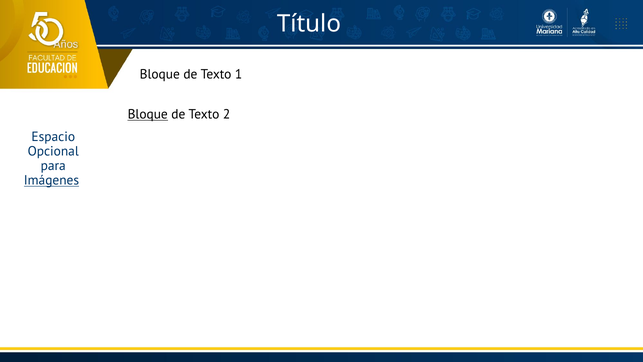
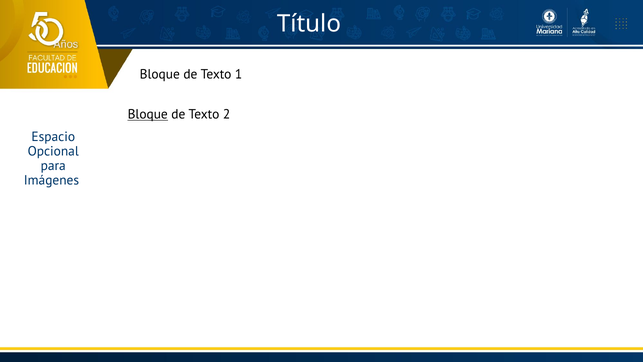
Imágenes underline: present -> none
